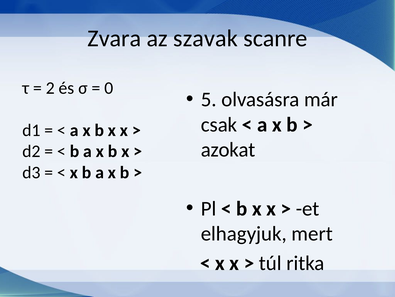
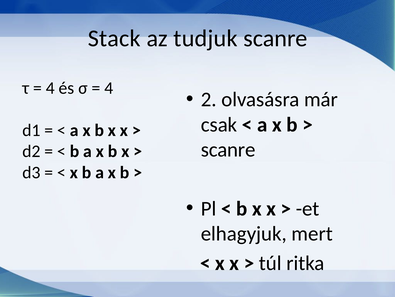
Zvara: Zvara -> Stack
szavak: szavak -> tudjuk
2 at (50, 88): 2 -> 4
0 at (109, 88): 0 -> 4
5: 5 -> 2
azokat at (228, 149): azokat -> scanre
